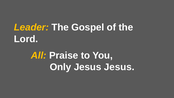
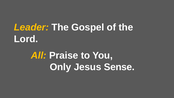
Jesus Jesus: Jesus -> Sense
